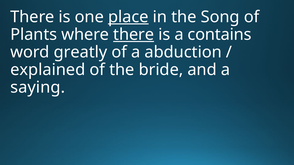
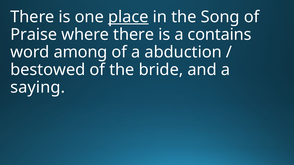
Plants: Plants -> Praise
there at (134, 35) underline: present -> none
greatly: greatly -> among
explained: explained -> bestowed
